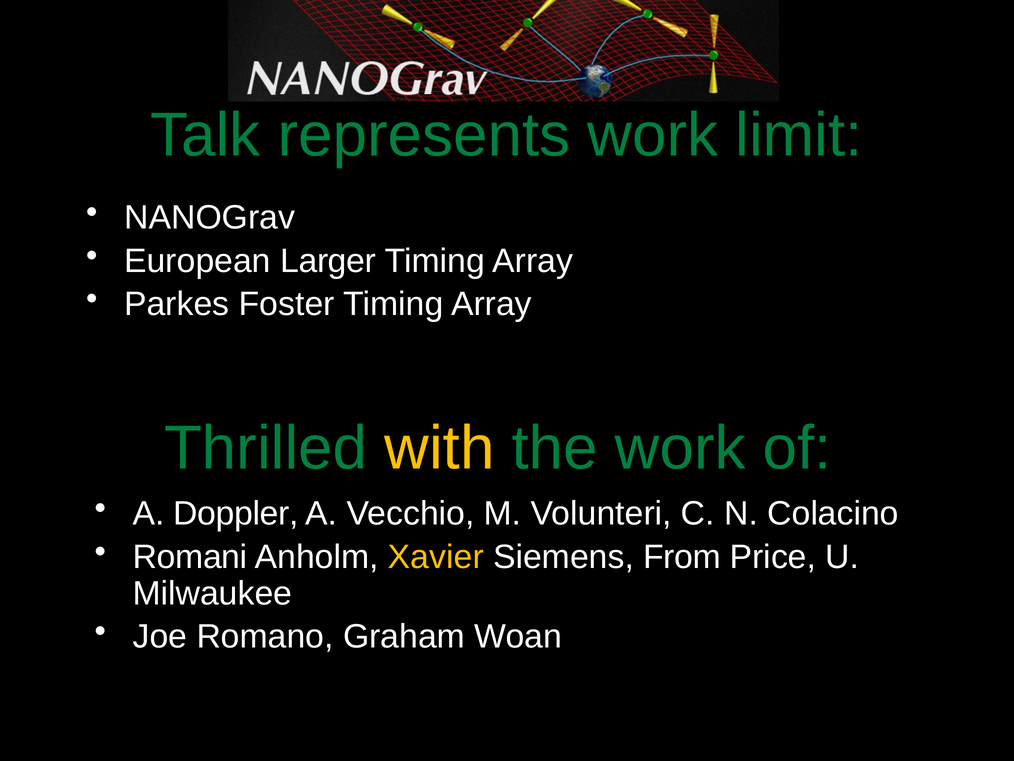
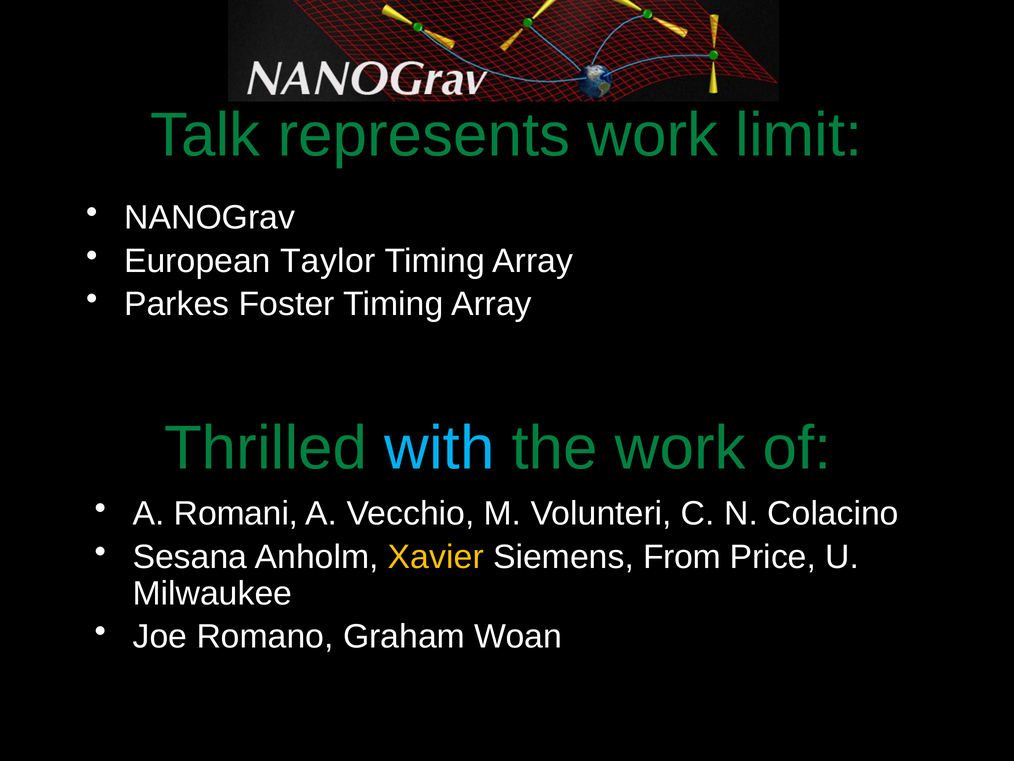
Larger: Larger -> Taylor
with colour: yellow -> light blue
Doppler: Doppler -> Romani
Romani: Romani -> Sesana
